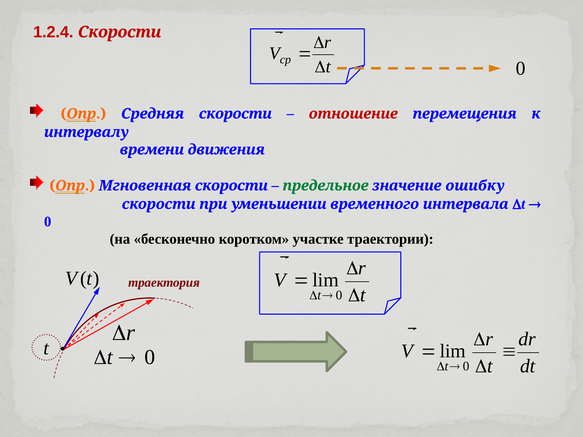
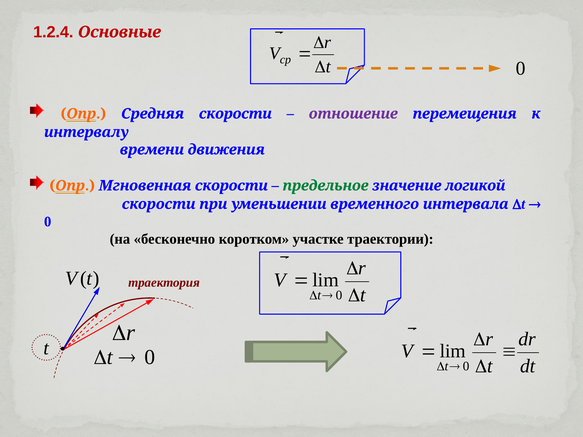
1.2.4 Скорости: Скорости -> Основные
отношение colour: red -> purple
ошибку: ошибку -> логикой
